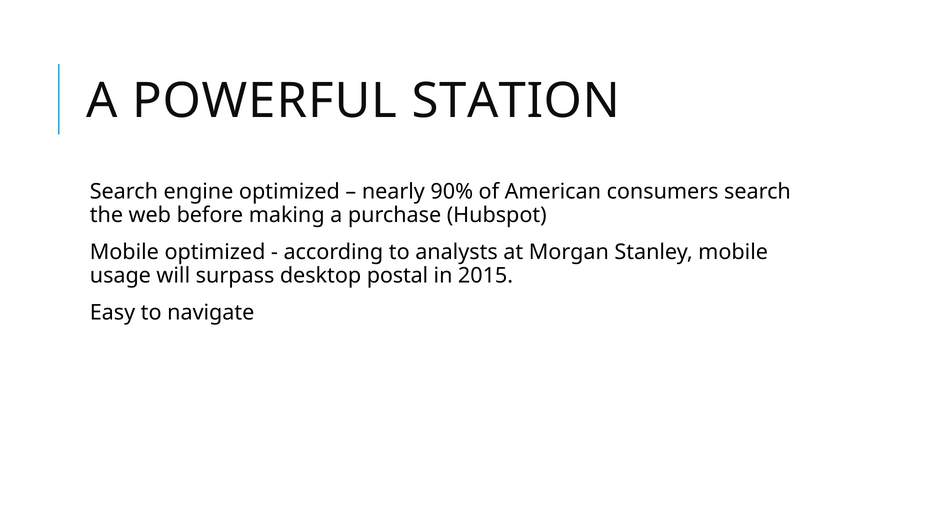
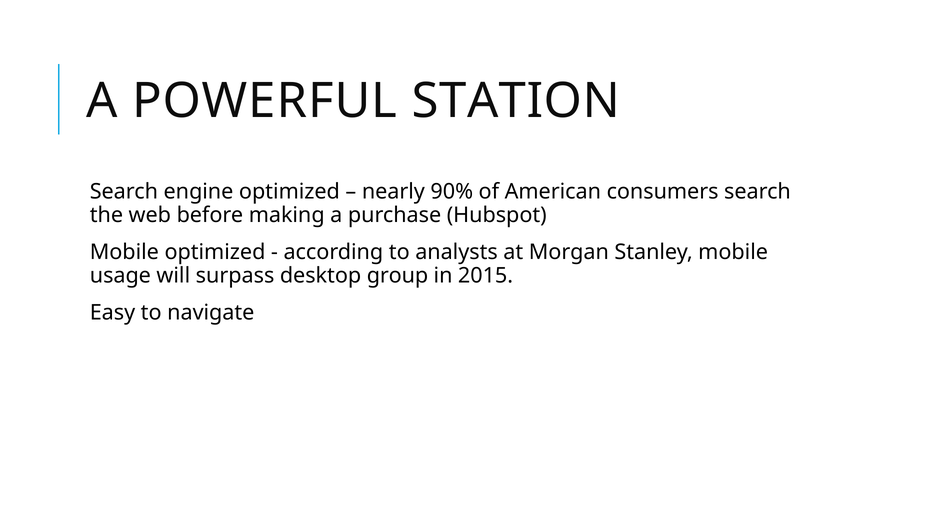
postal: postal -> group
